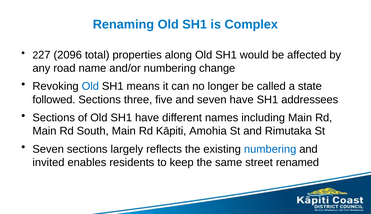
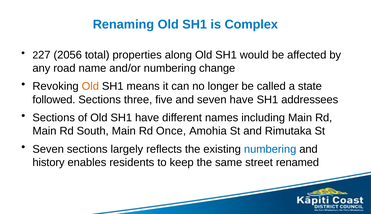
2096: 2096 -> 2056
Old at (90, 86) colour: blue -> orange
Kāpiti: Kāpiti -> Once
invited: invited -> history
